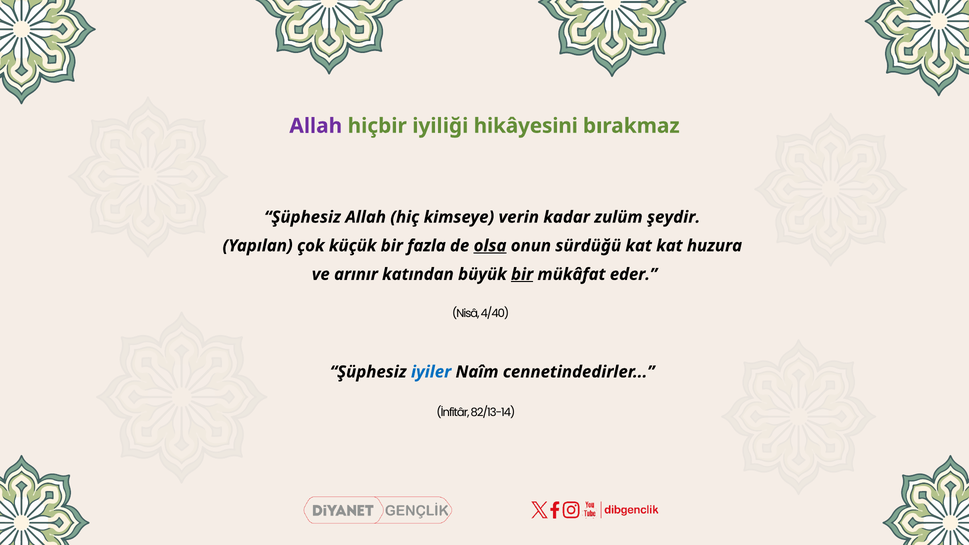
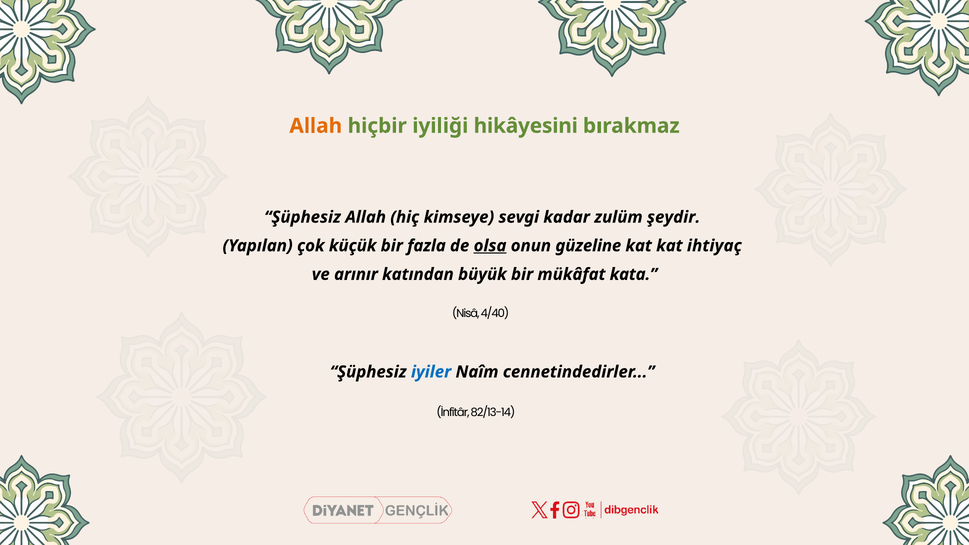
Allah at (316, 126) colour: purple -> orange
verin: verin -> sevgi
sürdüğü: sürdüğü -> güzeline
huzura: huzura -> ihtiyaç
bir at (522, 274) underline: present -> none
eder: eder -> kata
